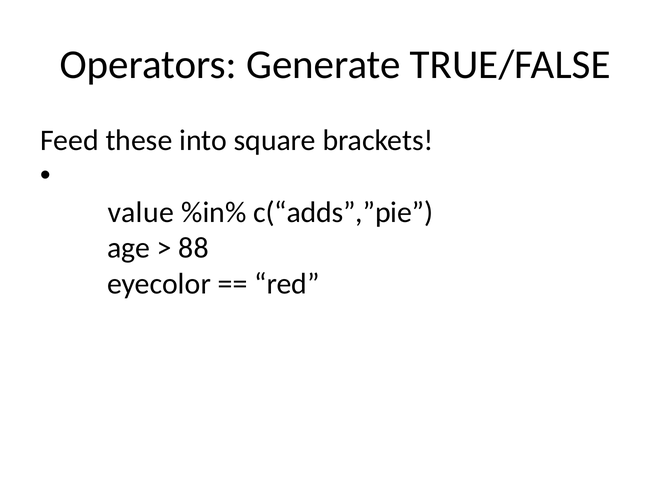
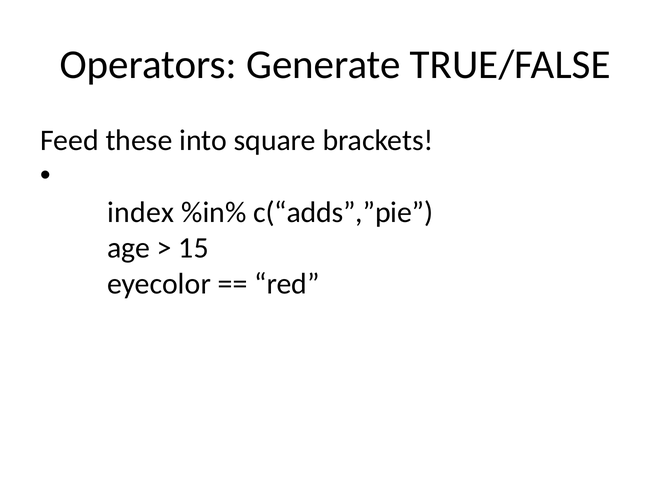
value: value -> index
88: 88 -> 15
